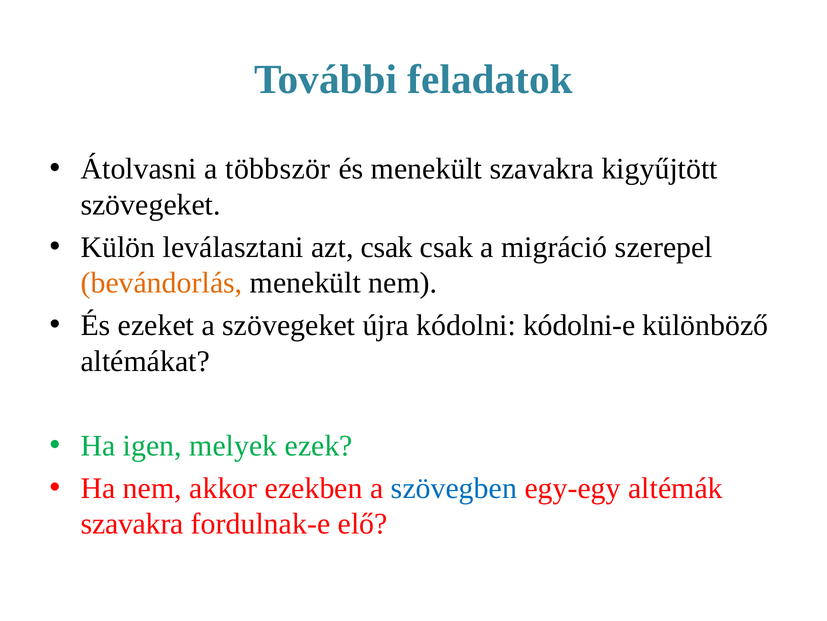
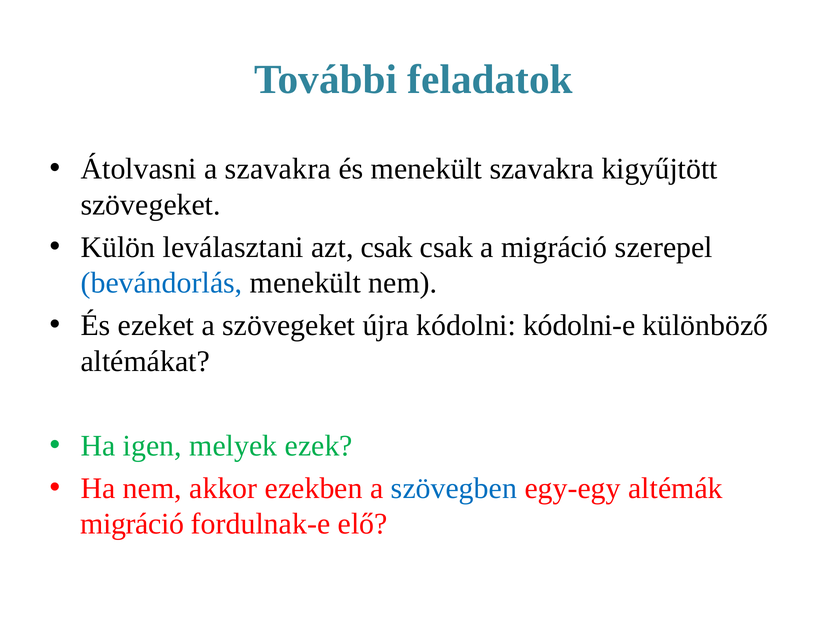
a többször: többször -> szavakra
bevándorlás colour: orange -> blue
szavakra at (132, 523): szavakra -> migráció
